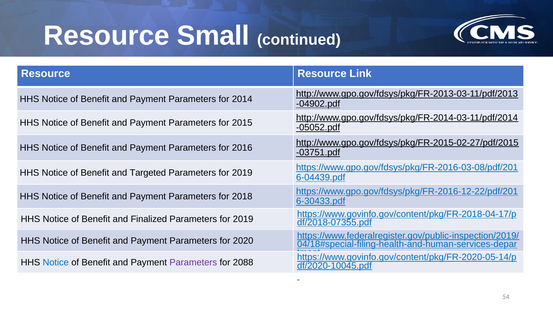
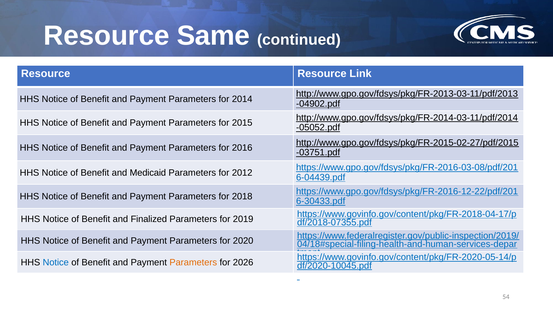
Small: Small -> Same
Targeted: Targeted -> Medicaid
2019 at (242, 173): 2019 -> 2012
Parameters at (193, 262) colour: purple -> orange
2088: 2088 -> 2026
